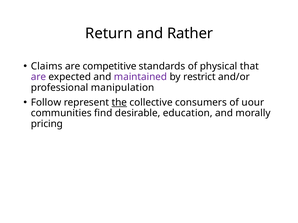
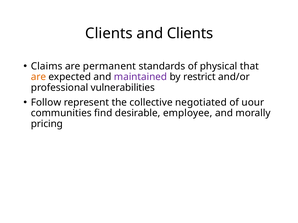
Return at (109, 33): Return -> Clients
and Rather: Rather -> Clients
competitive: competitive -> permanent
are at (38, 77) colour: purple -> orange
manipulation: manipulation -> vulnerabilities
the underline: present -> none
consumers: consumers -> negotiated
education: education -> employee
